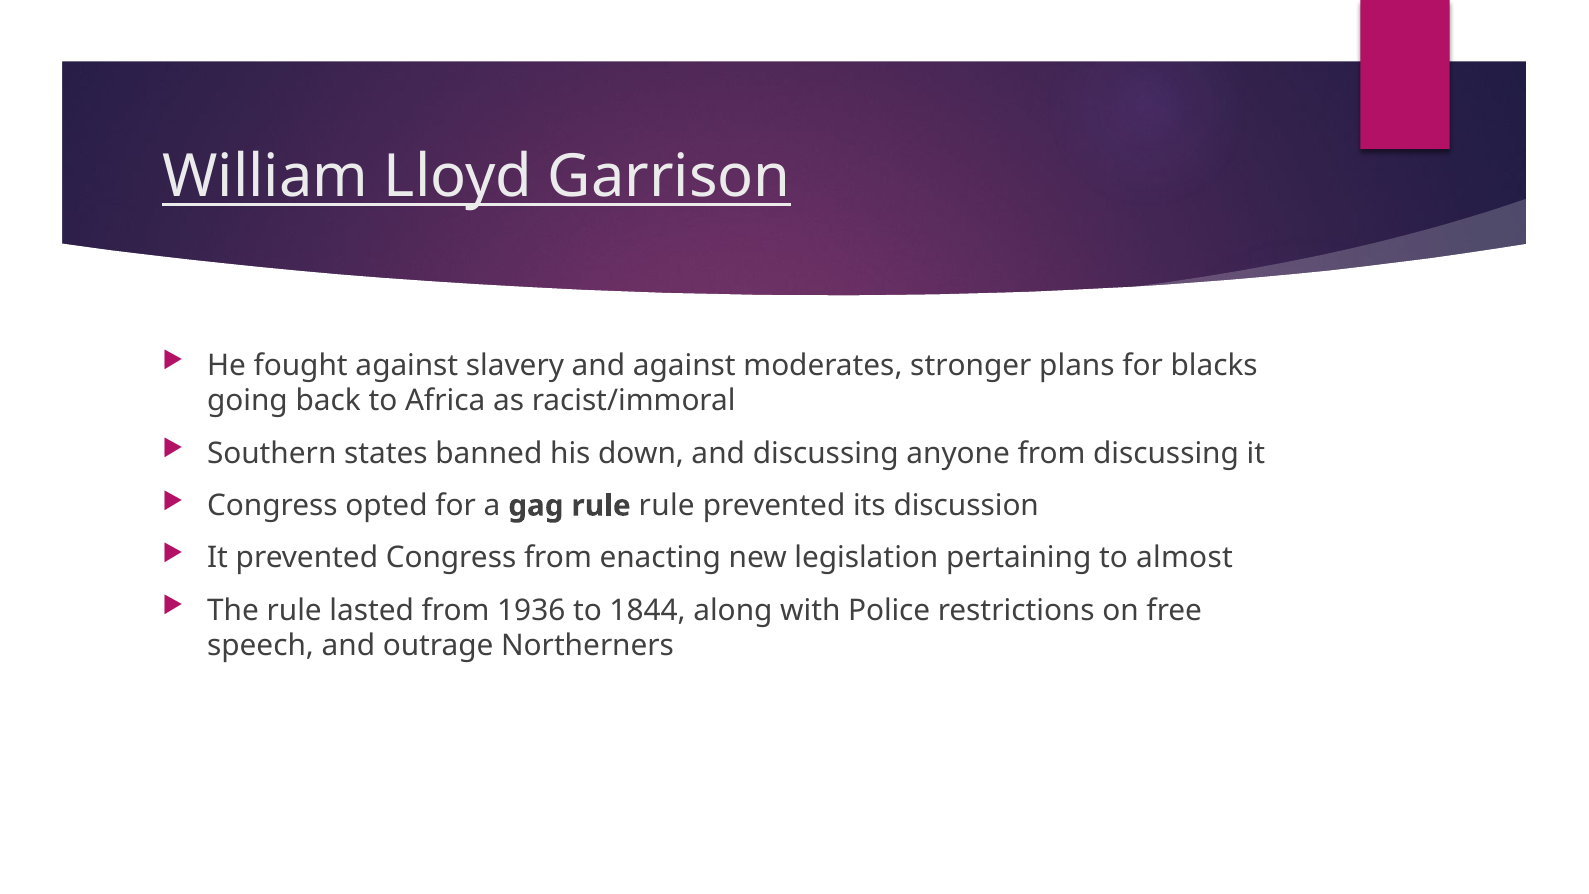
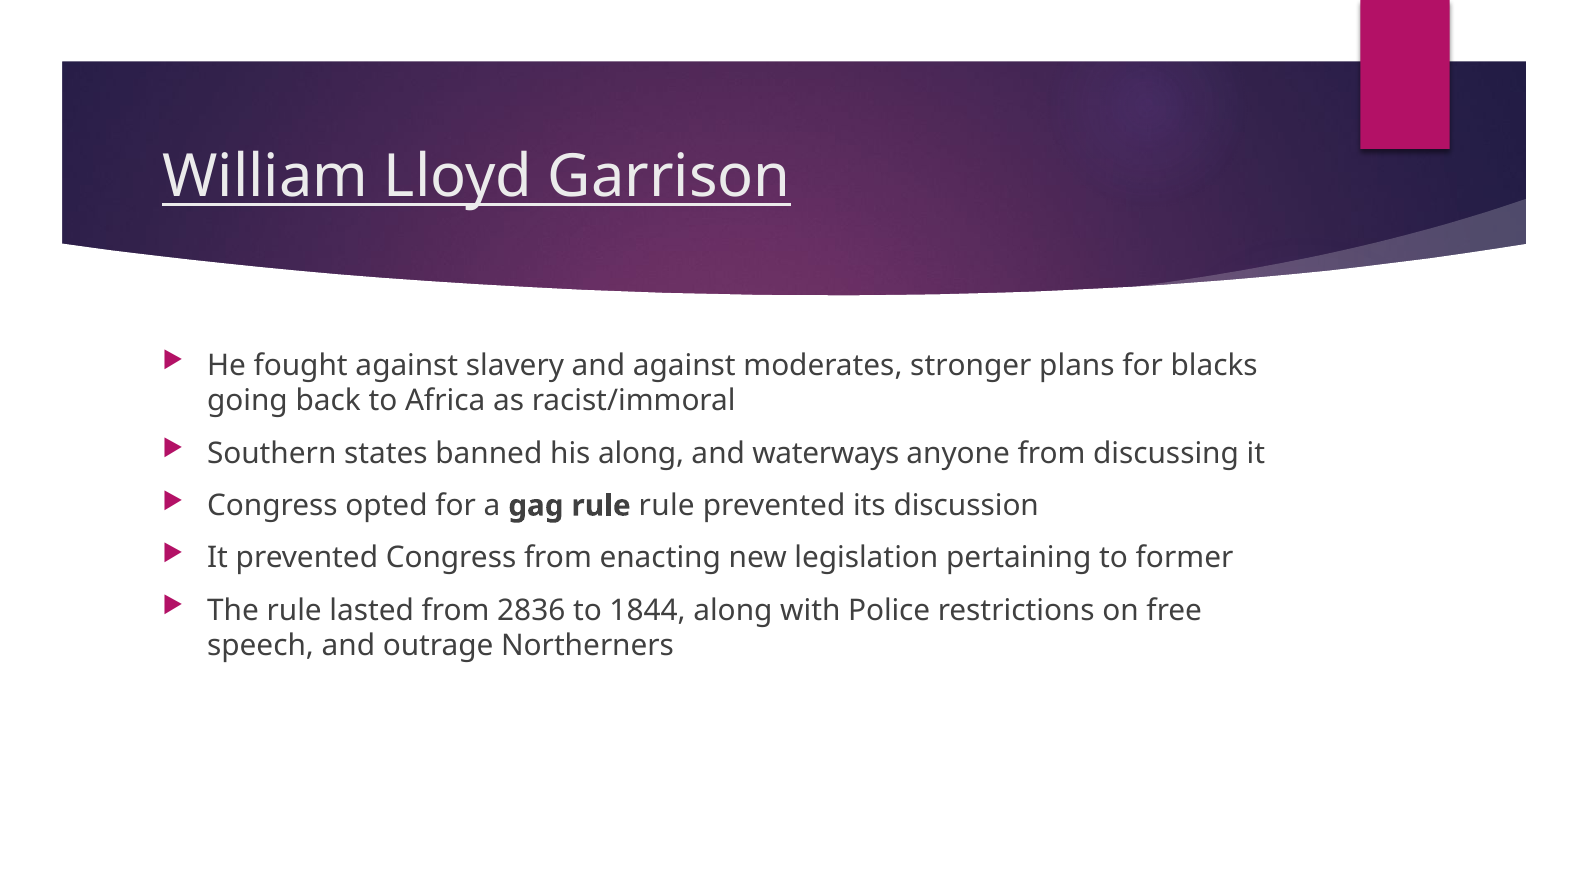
his down: down -> along
and discussing: discussing -> waterways
almost: almost -> former
1936: 1936 -> 2836
